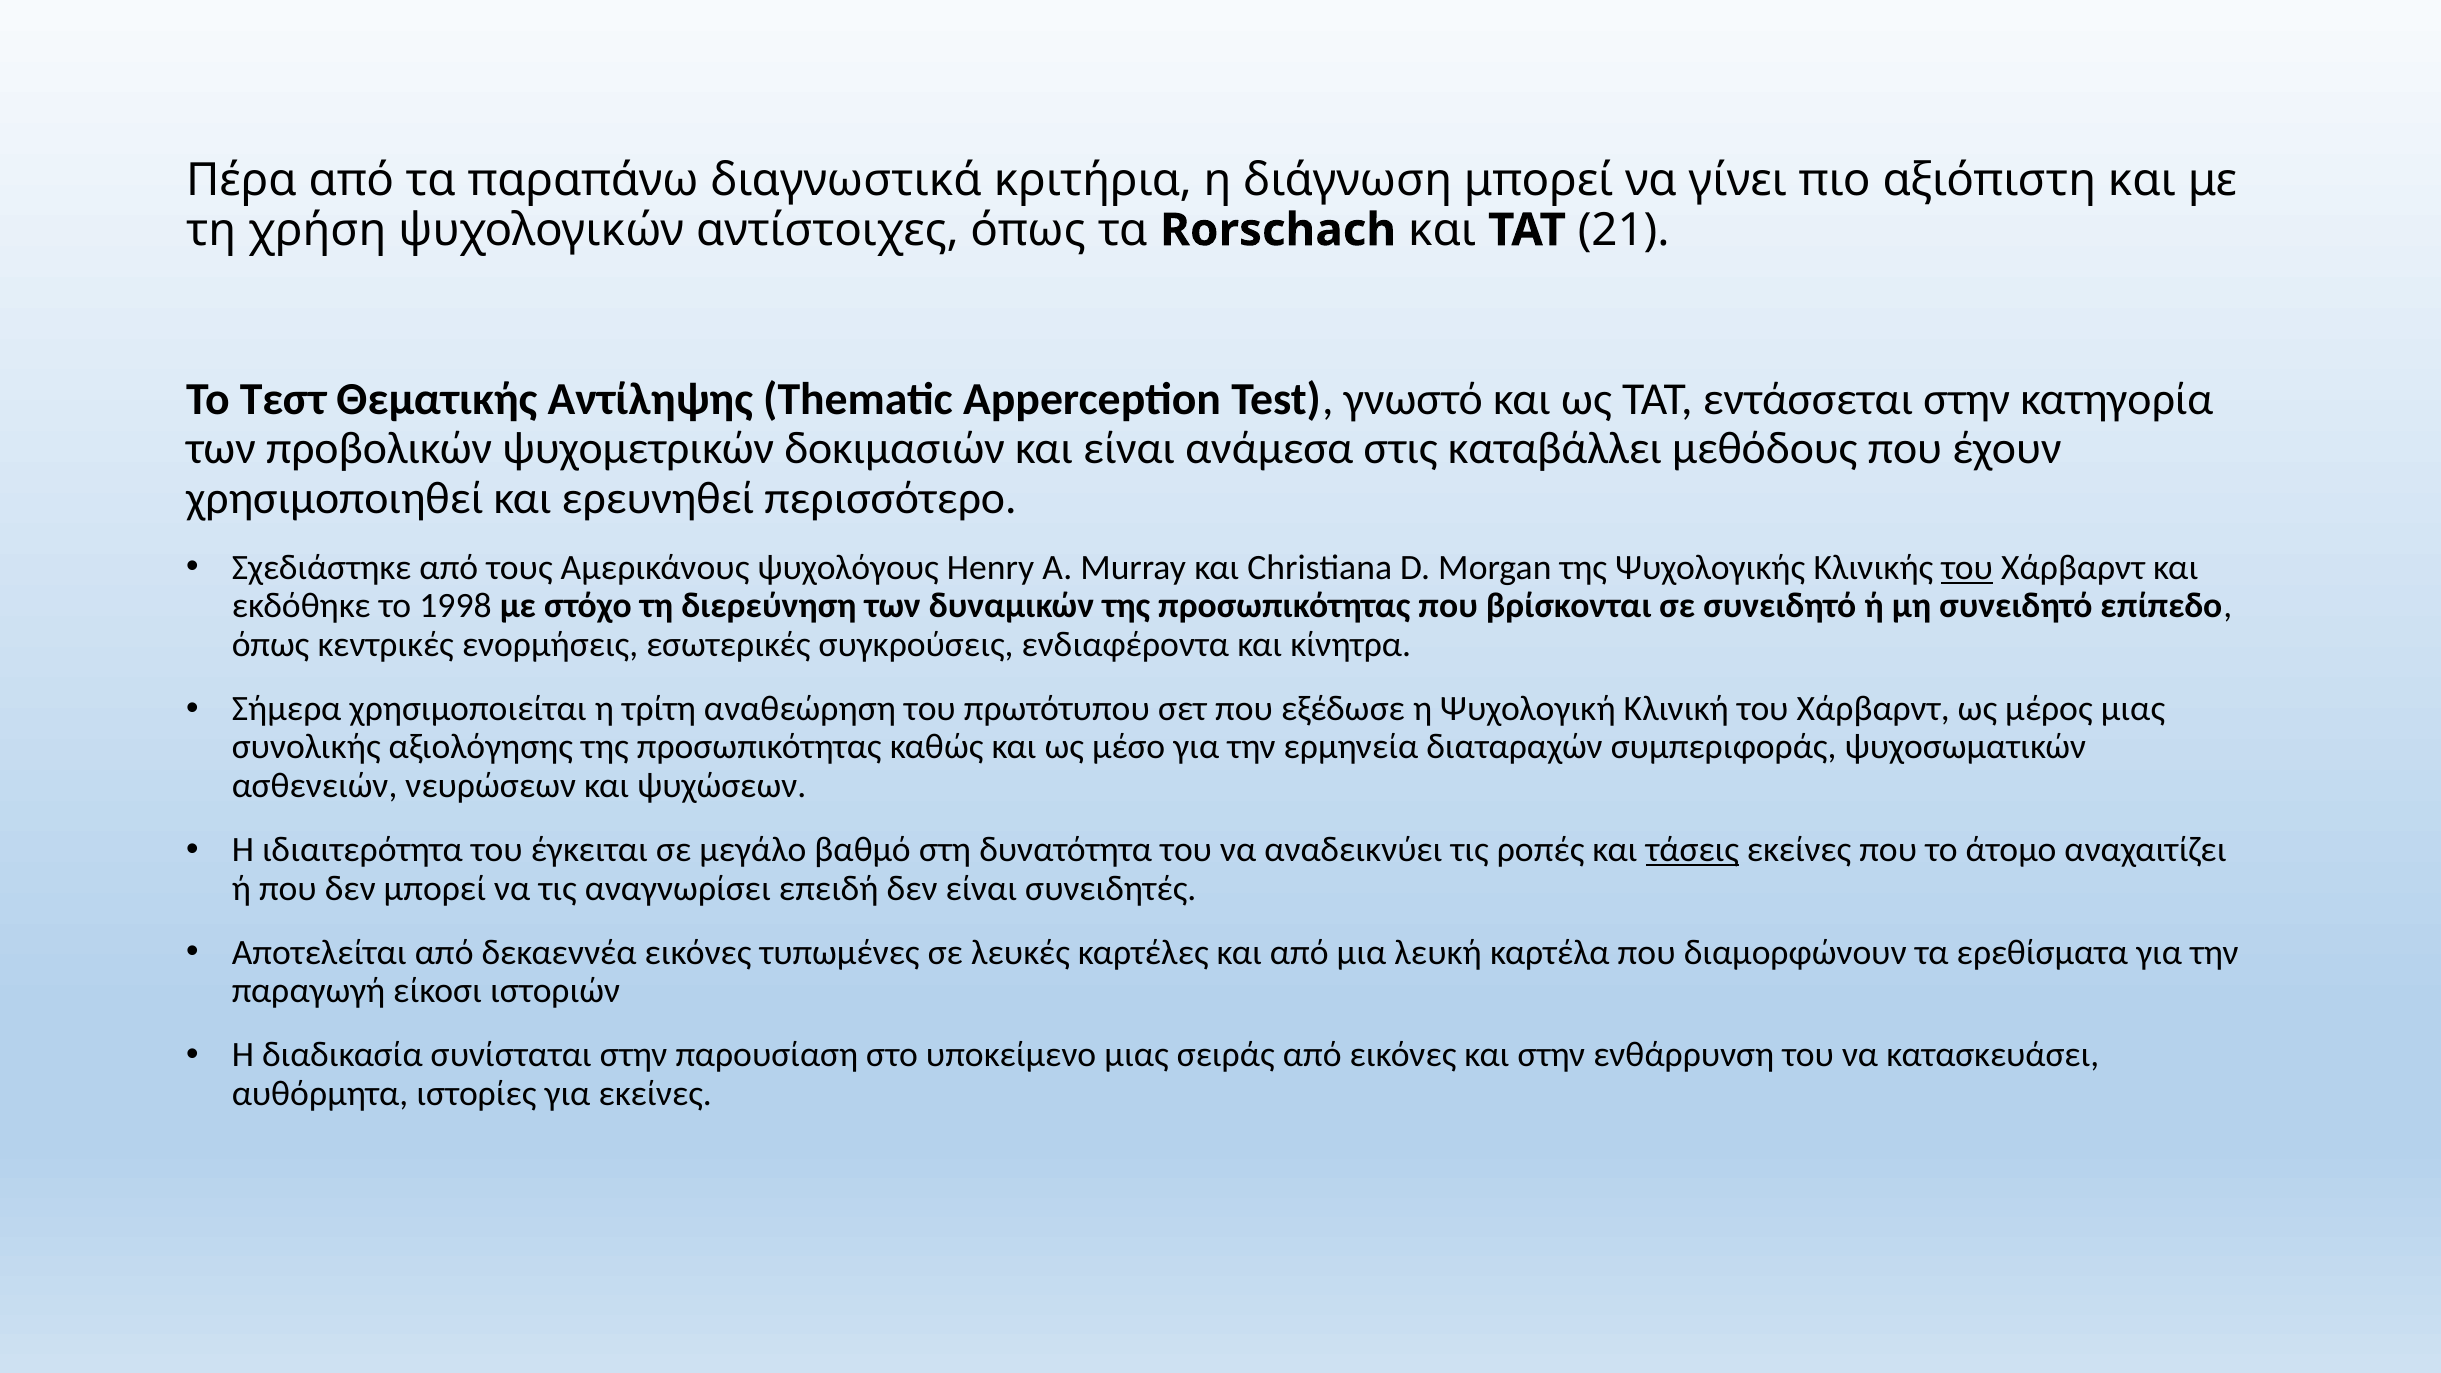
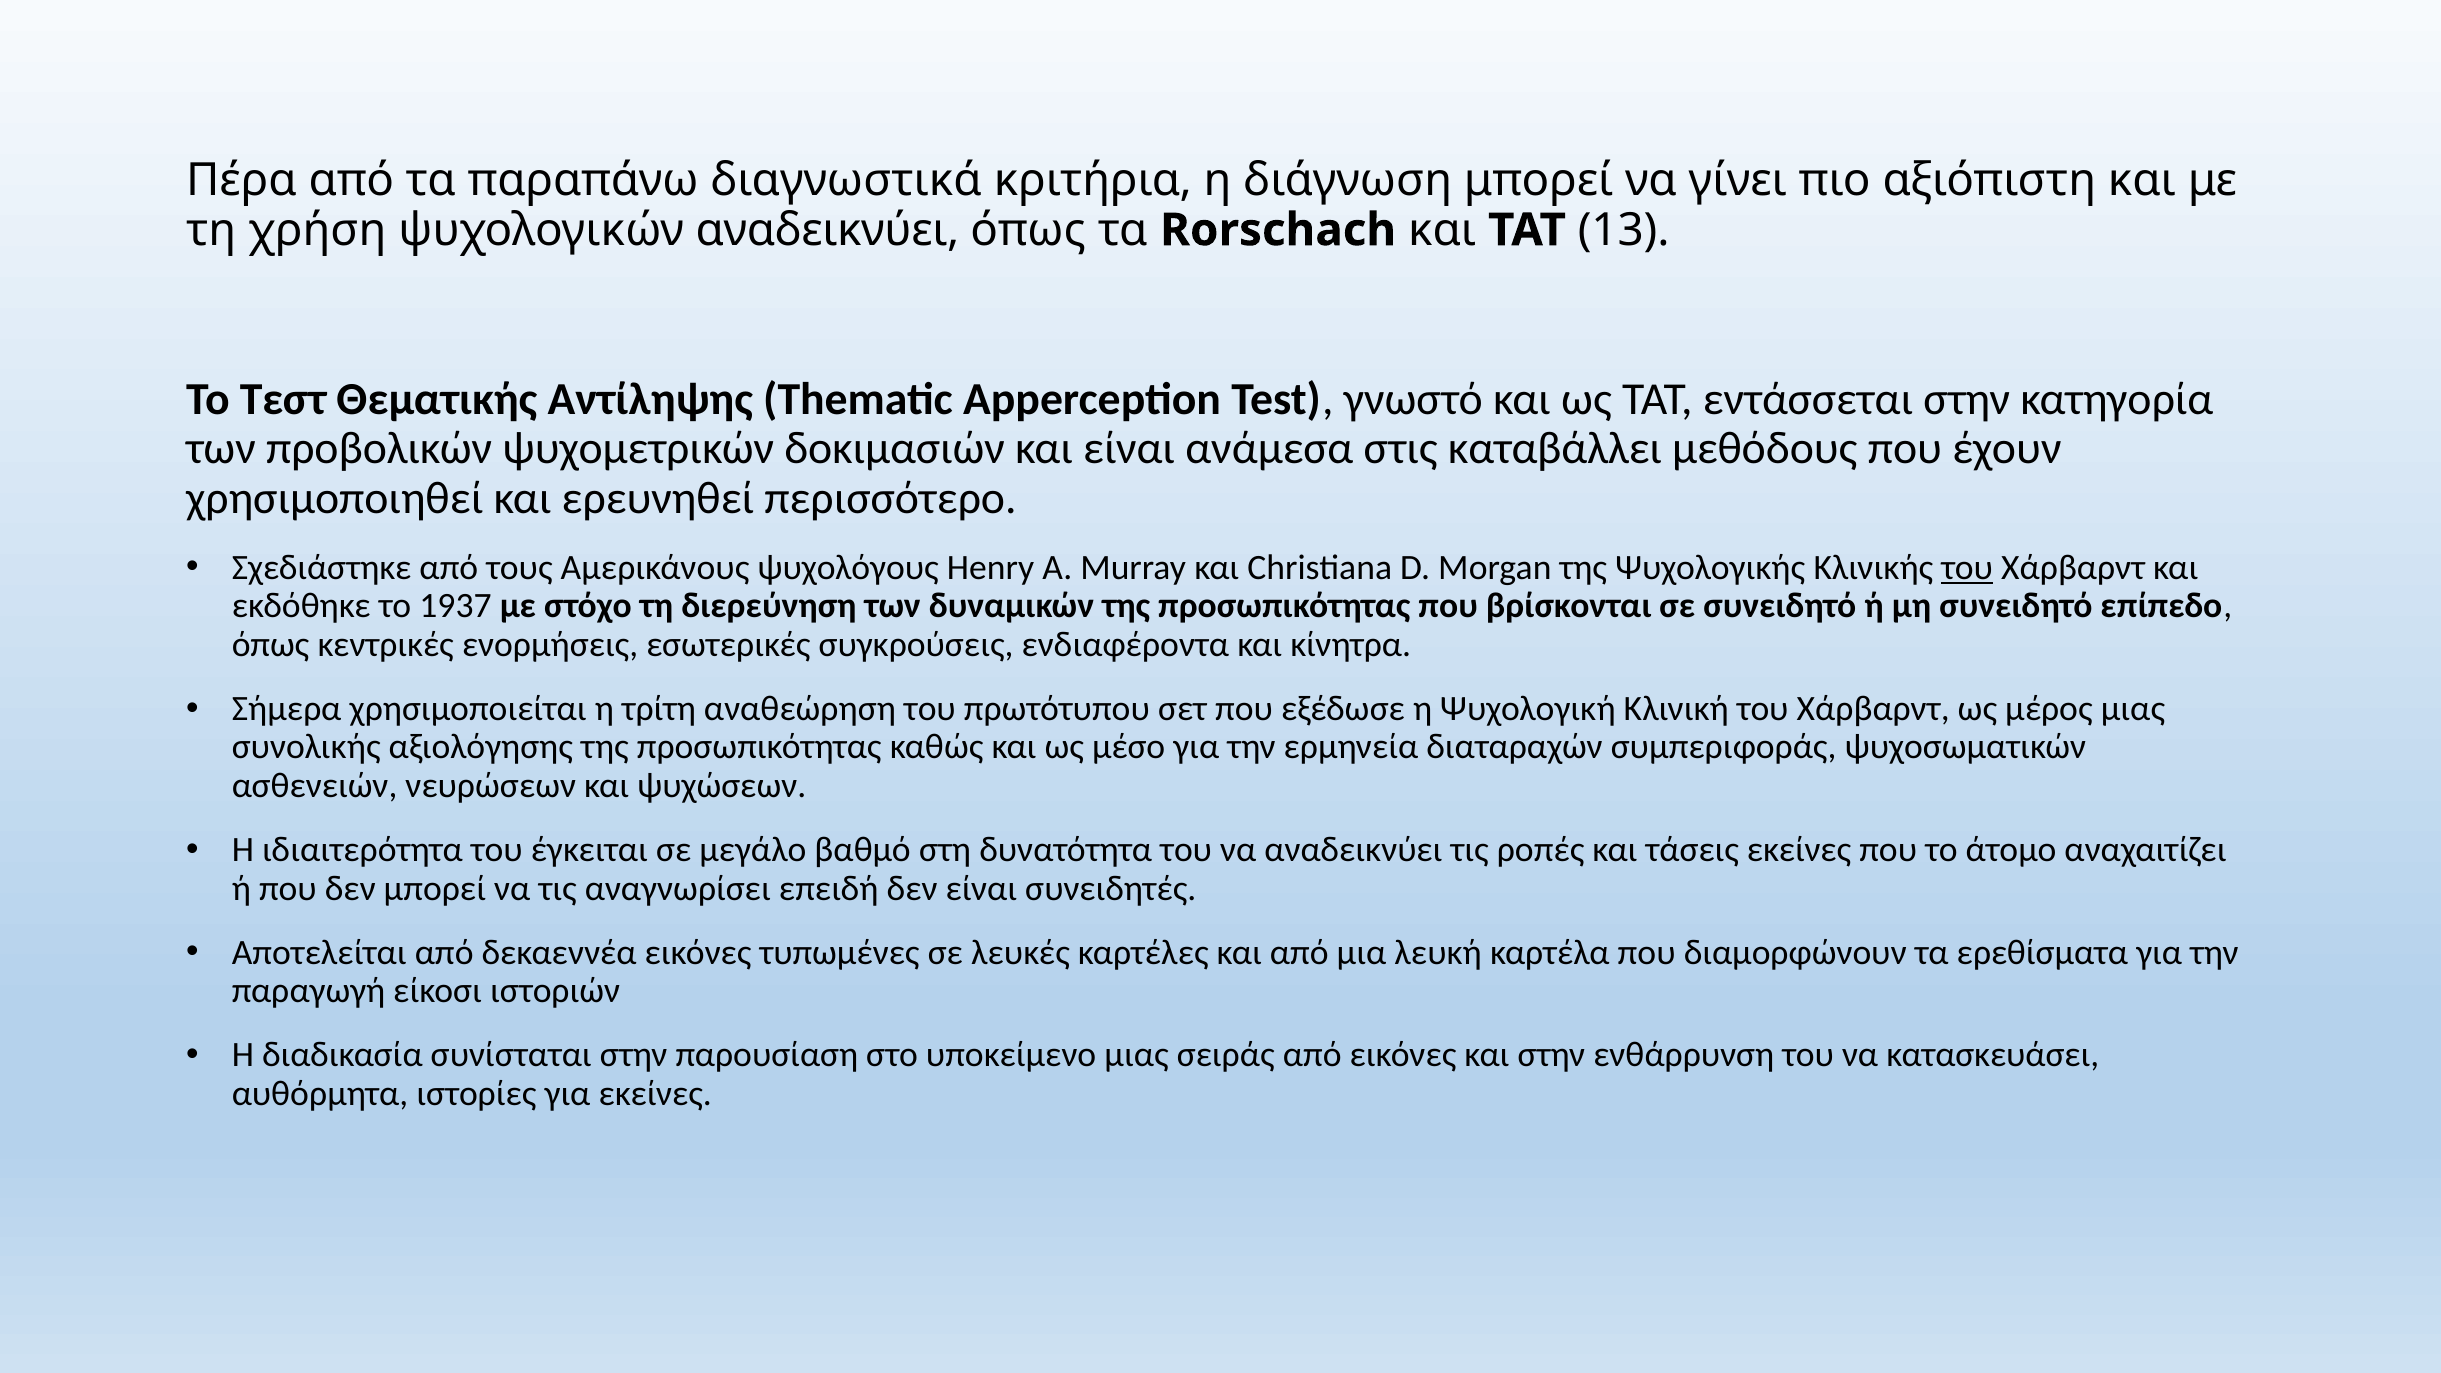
ψυχολογικών αντίστοιχες: αντίστοιχες -> αναδεικνύει
21: 21 -> 13
1998: 1998 -> 1937
τάσεις underline: present -> none
